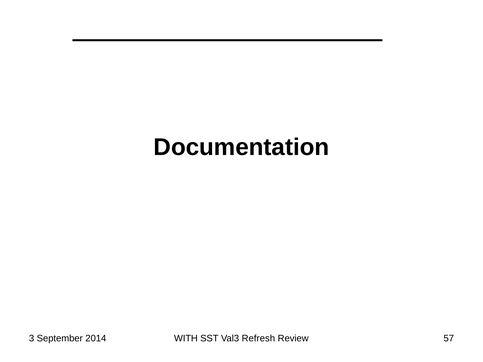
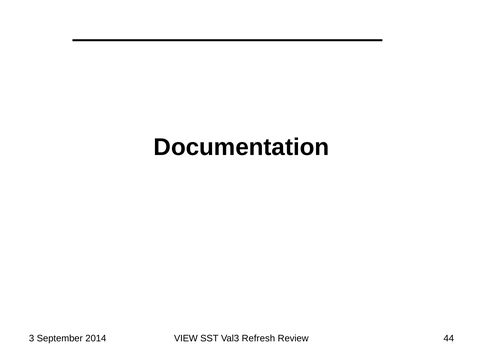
WITH: WITH -> VIEW
57: 57 -> 44
